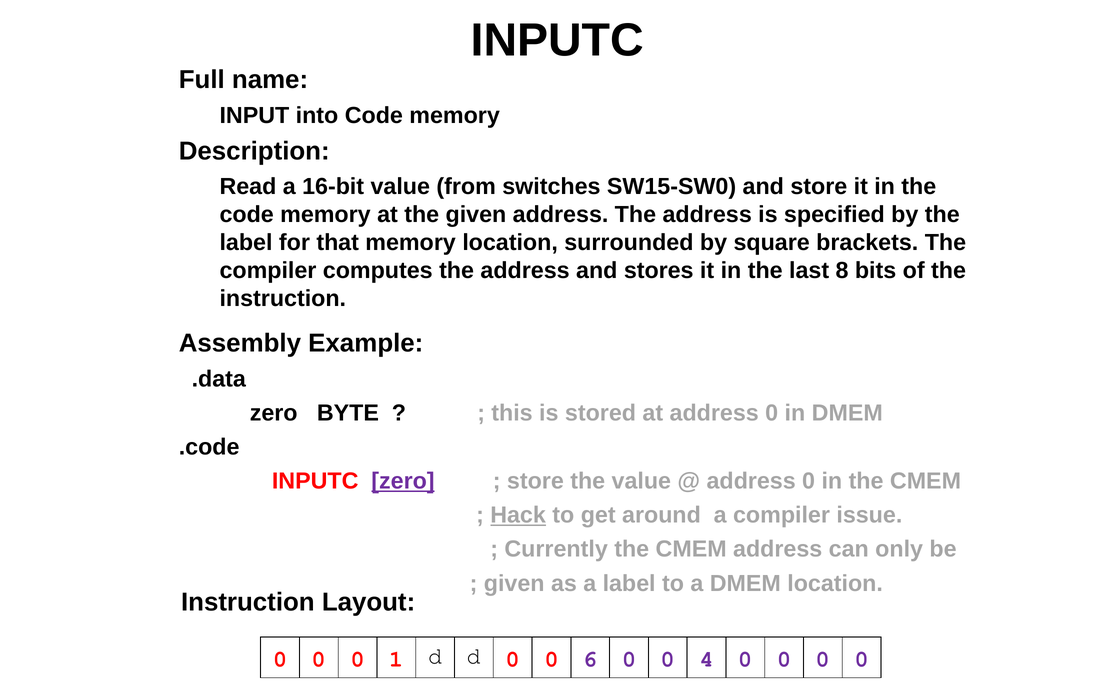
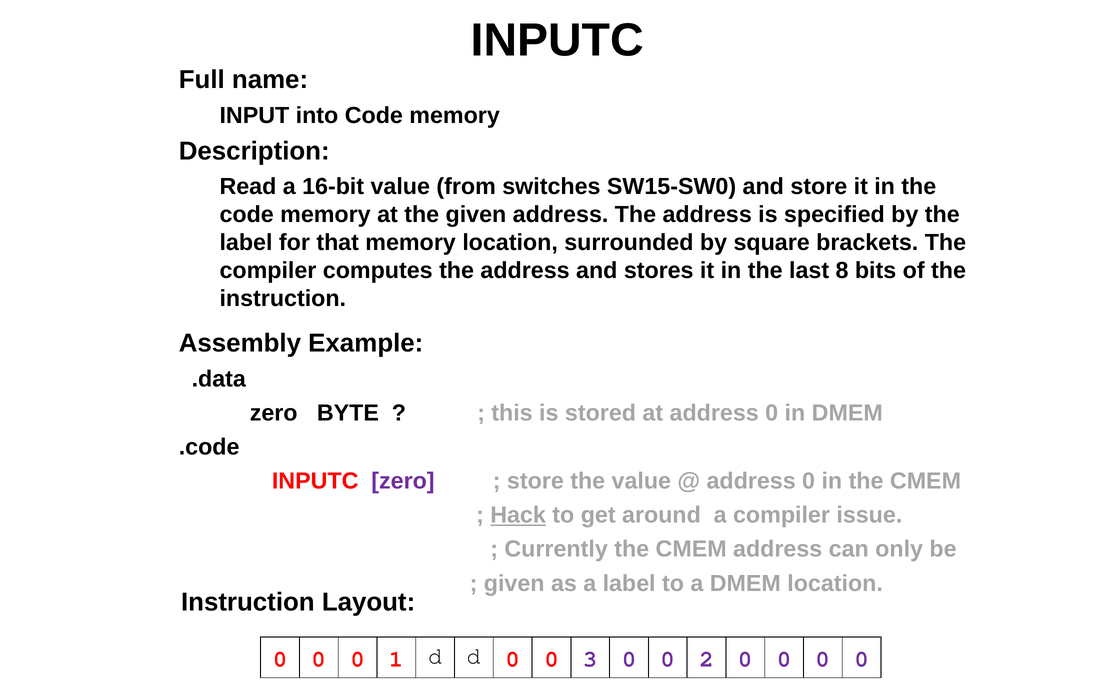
zero at (403, 481) underline: present -> none
6: 6 -> 3
4: 4 -> 2
